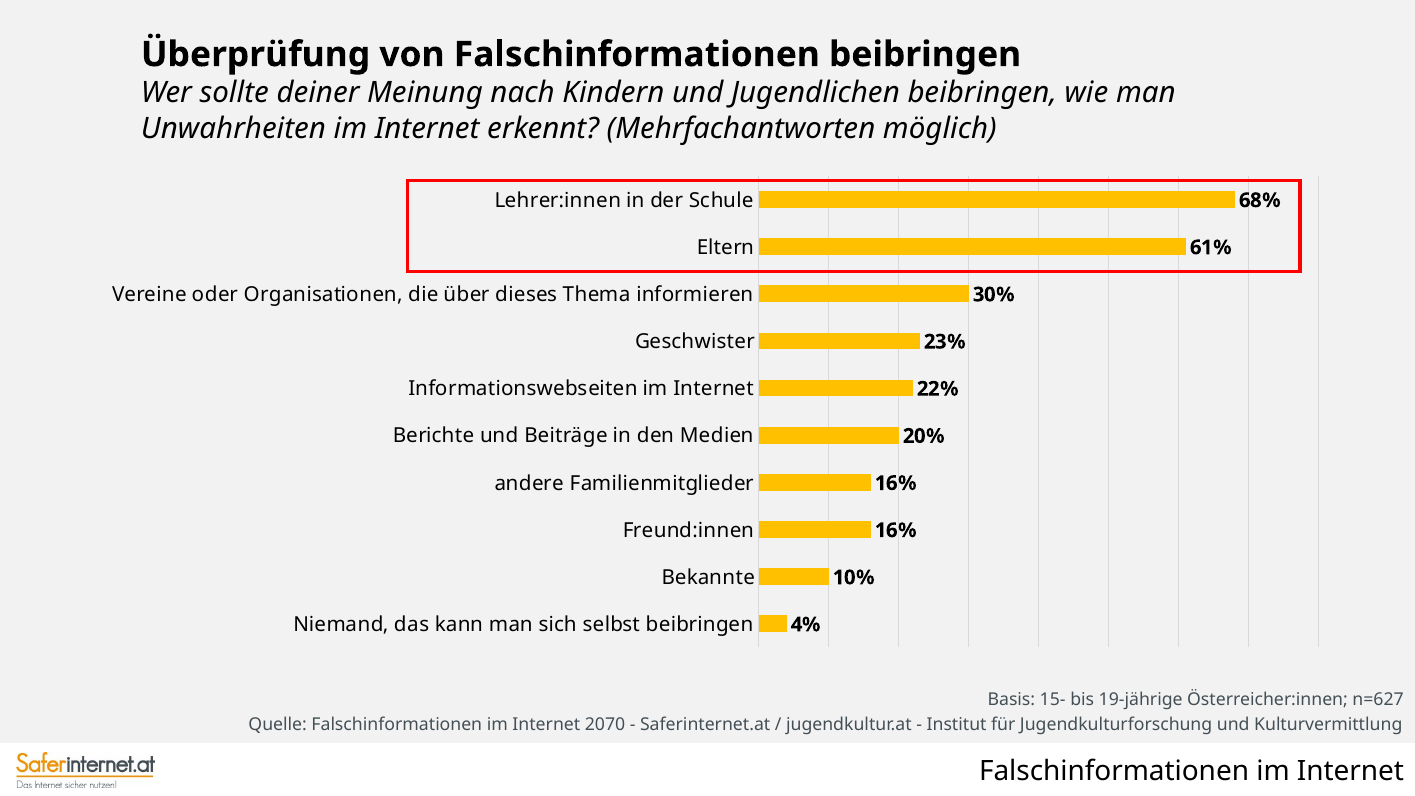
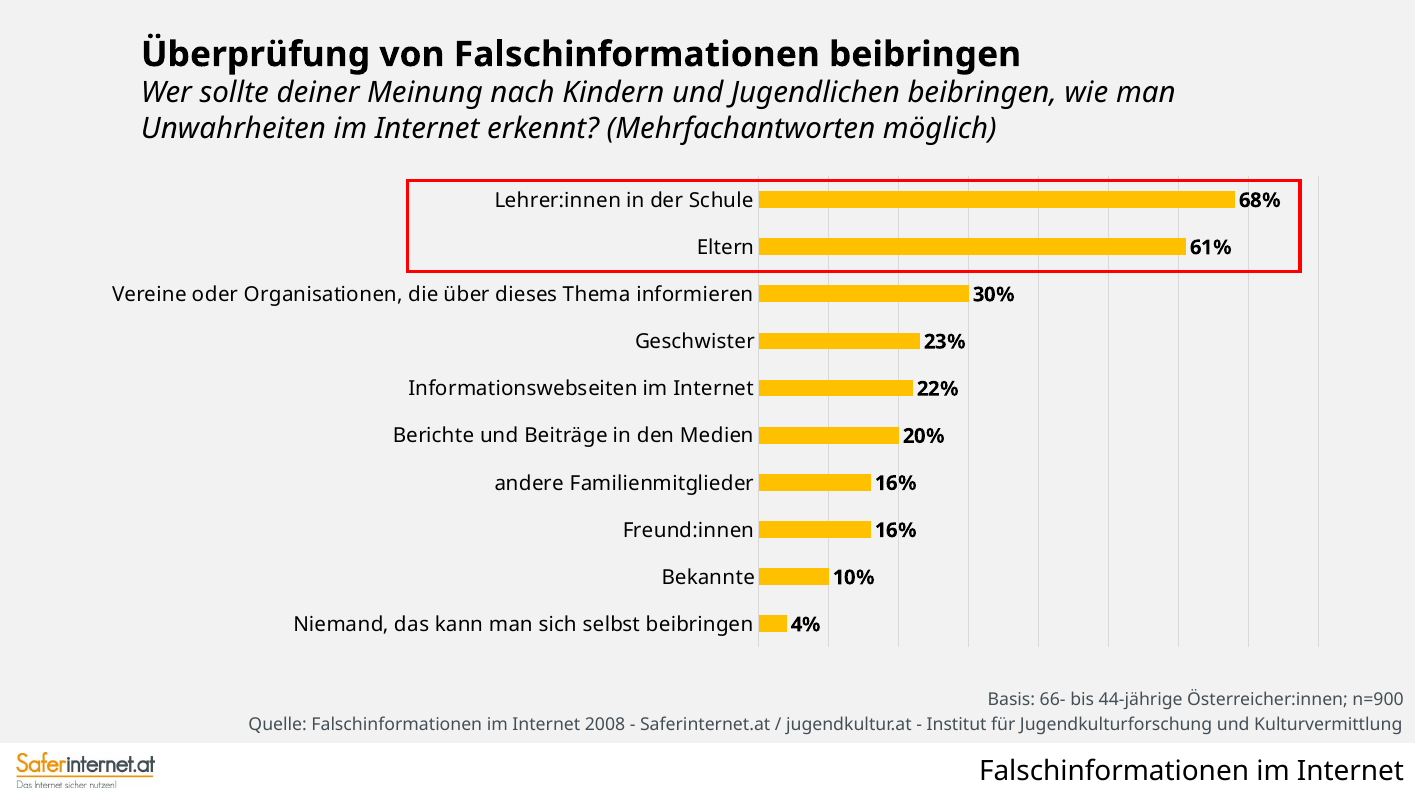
15-: 15- -> 66-
19-jährige: 19-jährige -> 44-jährige
n=627: n=627 -> n=900
2070: 2070 -> 2008
